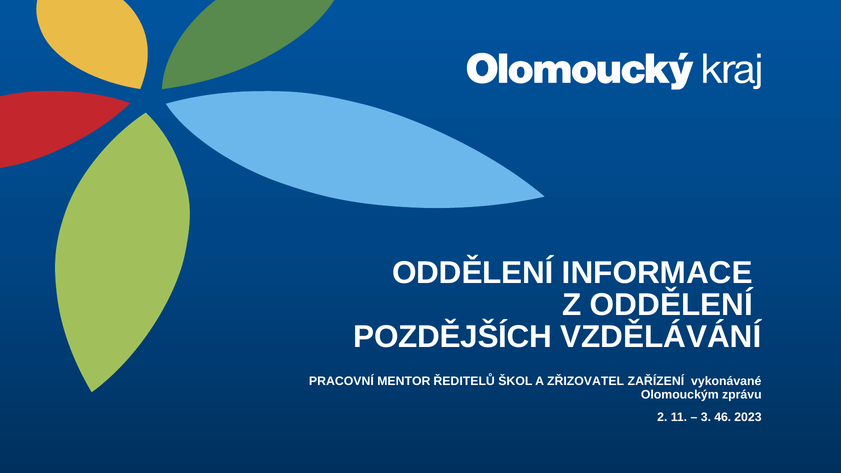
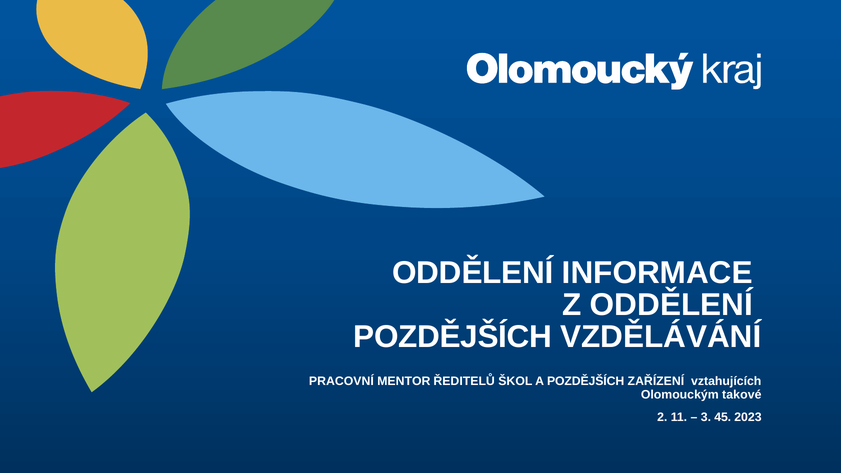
A ZŘIZOVATEL: ZŘIZOVATEL -> POZDĚJŠÍCH
vykonávané: vykonávané -> vztahujících
zprávu: zprávu -> takové
46: 46 -> 45
